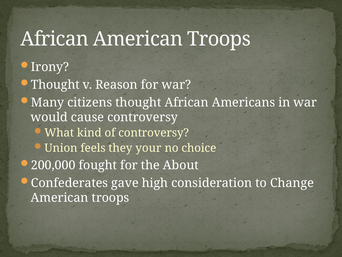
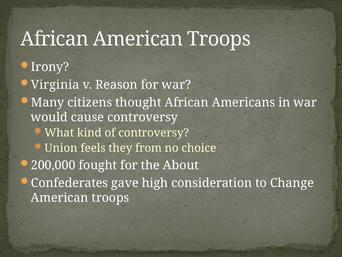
Thought at (55, 85): Thought -> Virginia
your: your -> from
